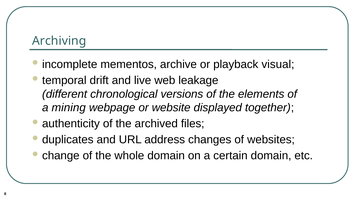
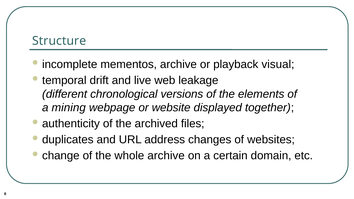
Archiving: Archiving -> Structure
whole domain: domain -> archive
